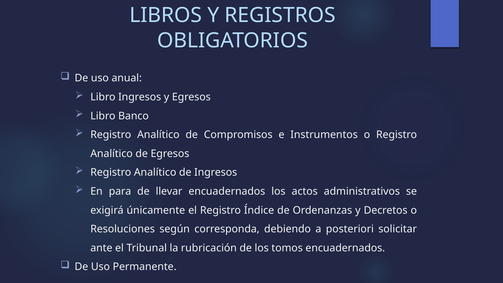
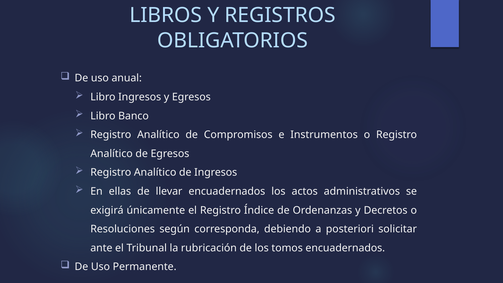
para: para -> ellas
